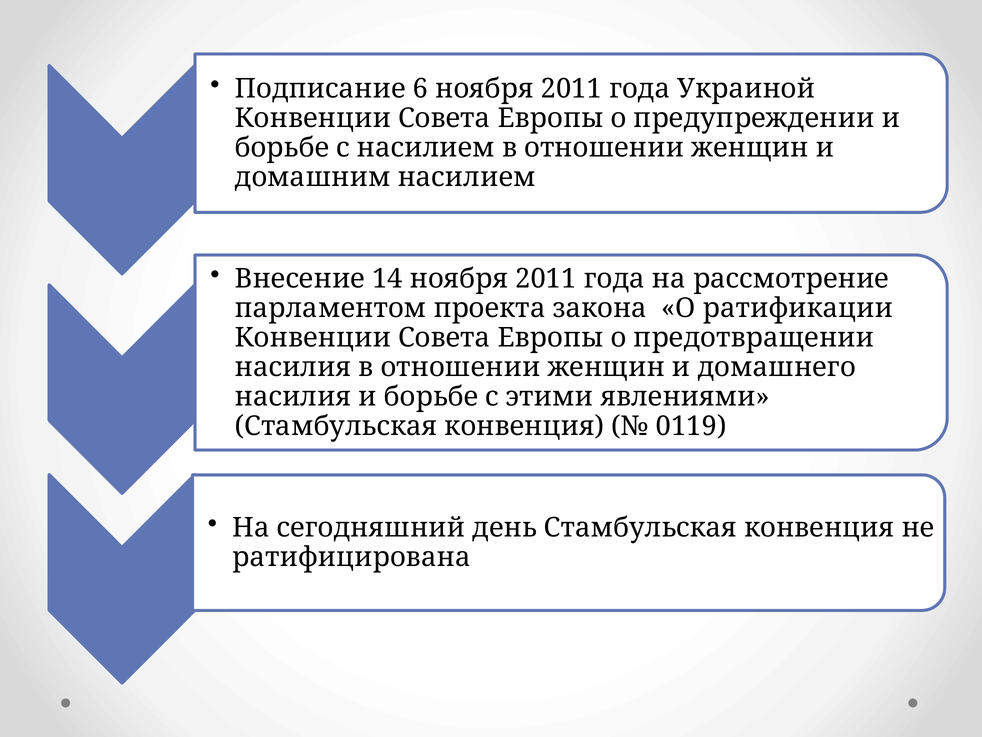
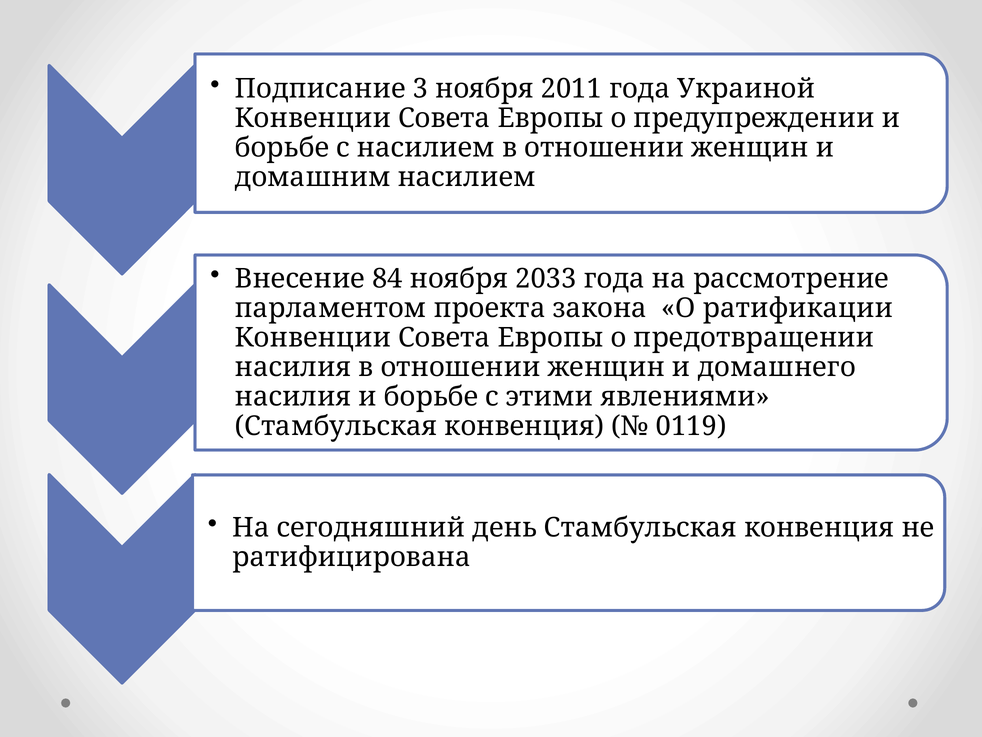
6: 6 -> 3
14: 14 -> 84
2011 at (546, 278): 2011 -> 2033
